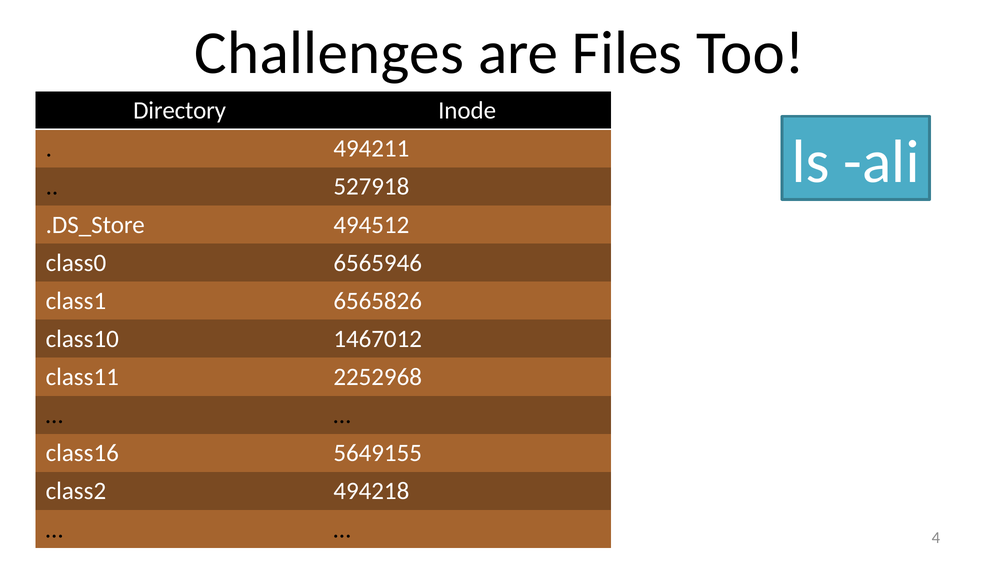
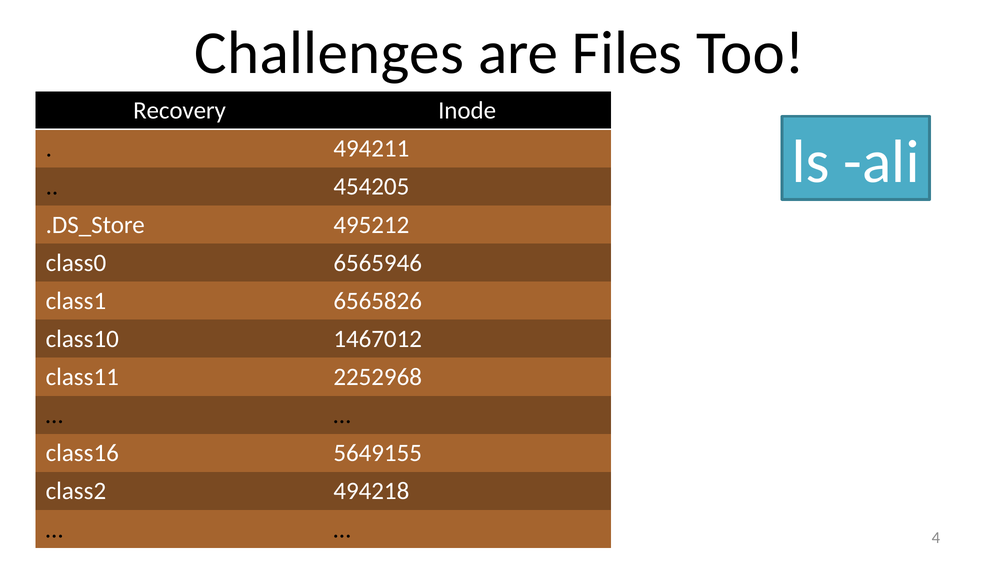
Directory: Directory -> Recovery
527918: 527918 -> 454205
494512: 494512 -> 495212
